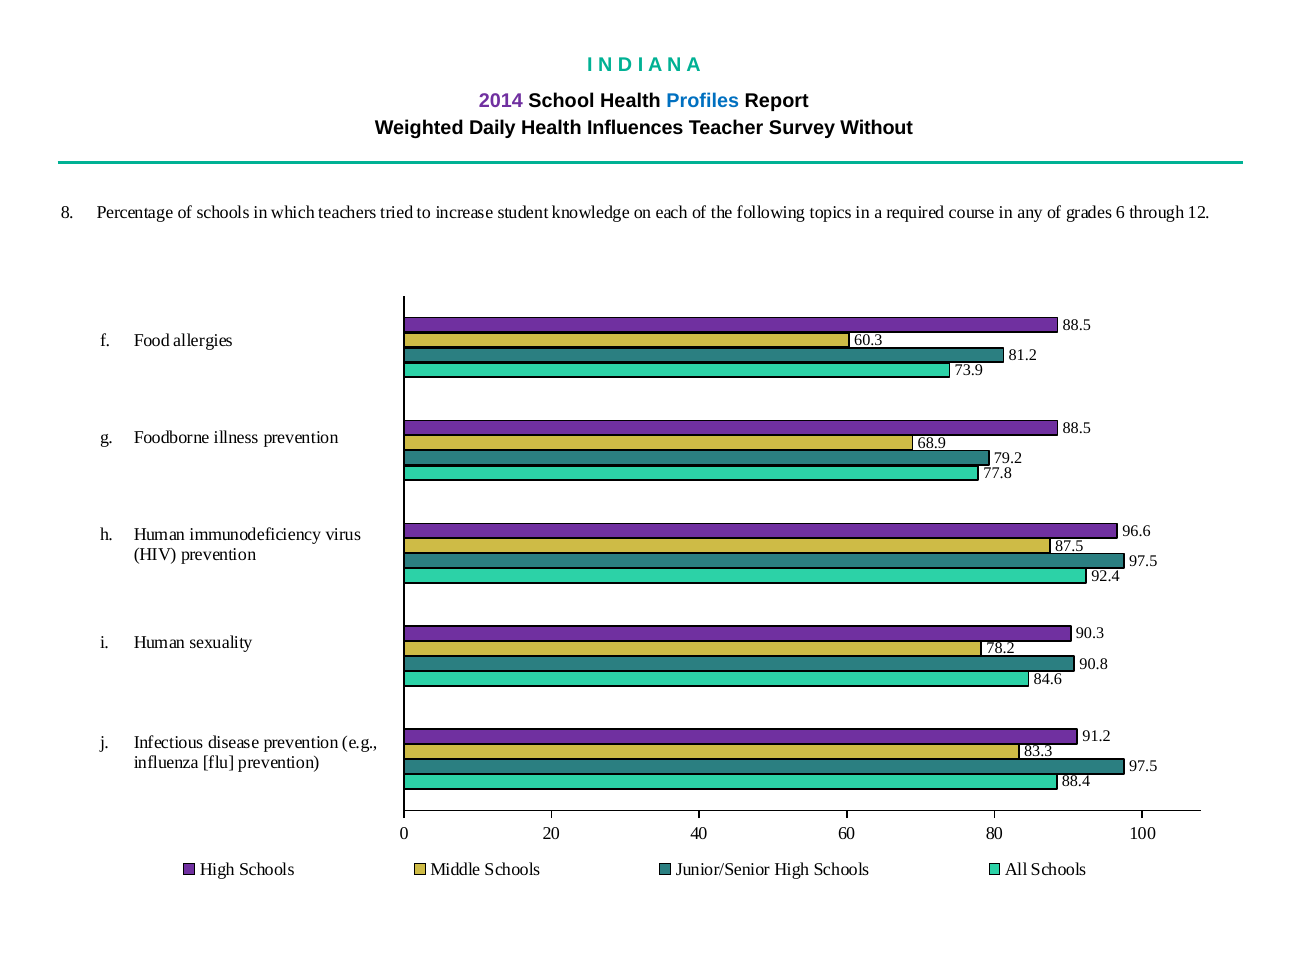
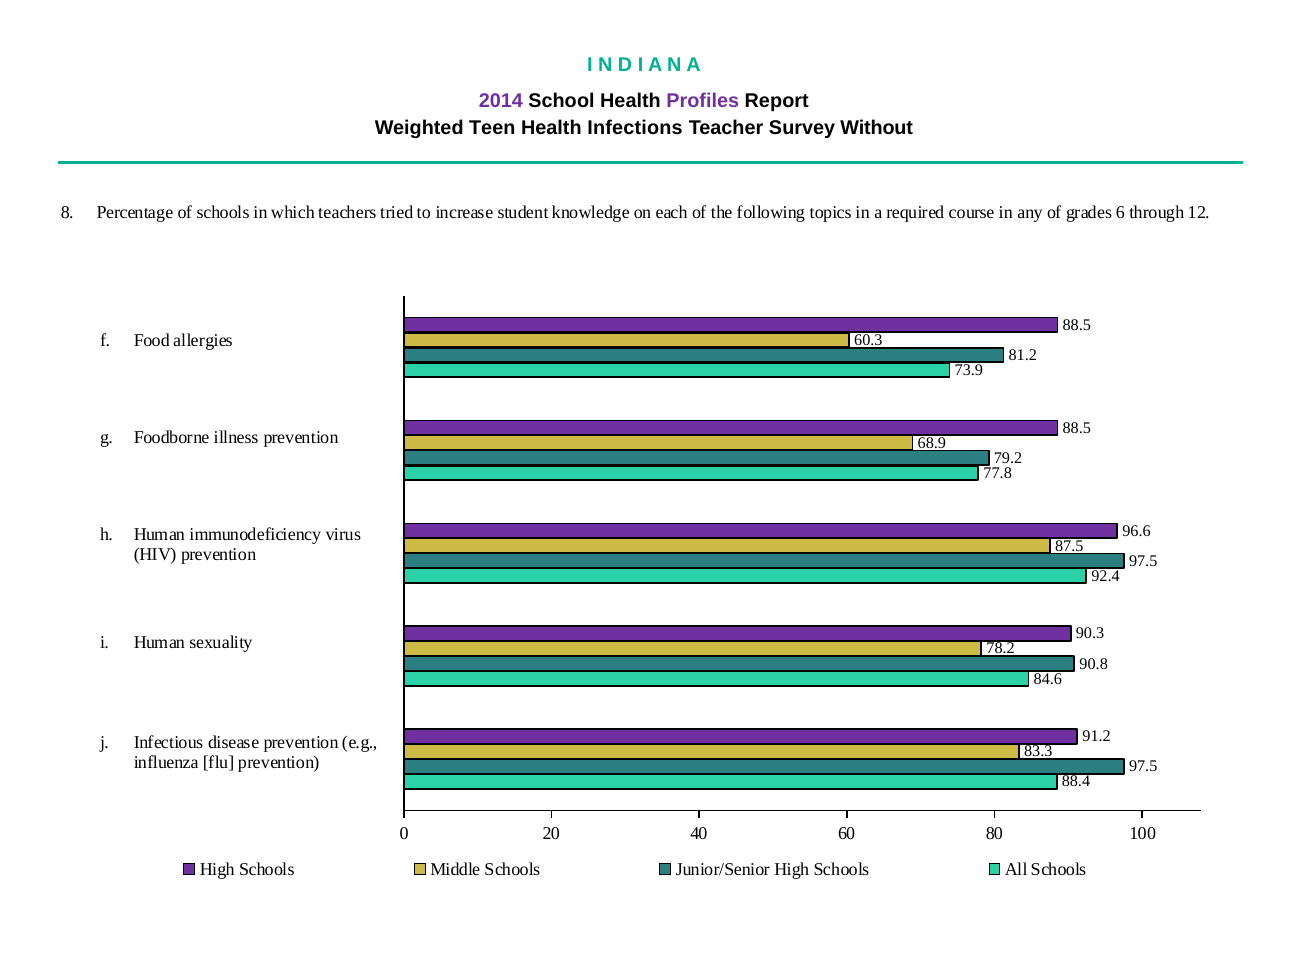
Profiles colour: blue -> purple
Daily: Daily -> Teen
Influences: Influences -> Infections
